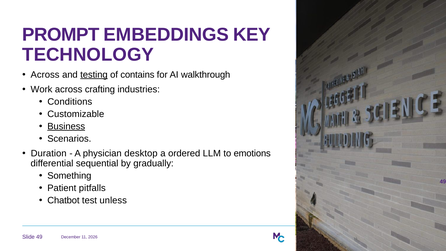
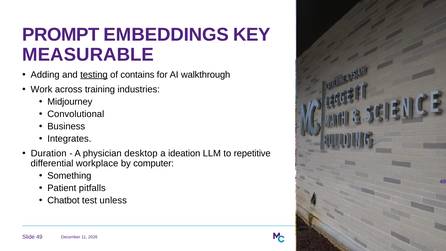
TECHNOLOGY: TECHNOLOGY -> MEASURABLE
Across at (45, 75): Across -> Adding
crafting: crafting -> training
Conditions: Conditions -> Midjourney
Customizable: Customizable -> Convolutional
Business underline: present -> none
Scenarios: Scenarios -> Integrates
ordered: ordered -> ideation
emotions: emotions -> repetitive
sequential: sequential -> workplace
gradually: gradually -> computer
